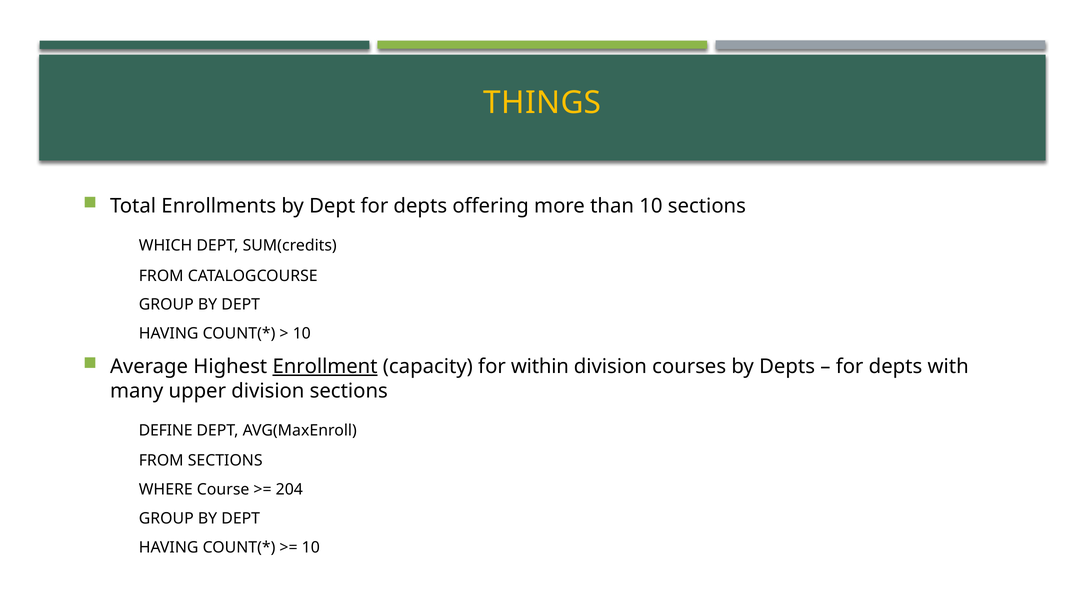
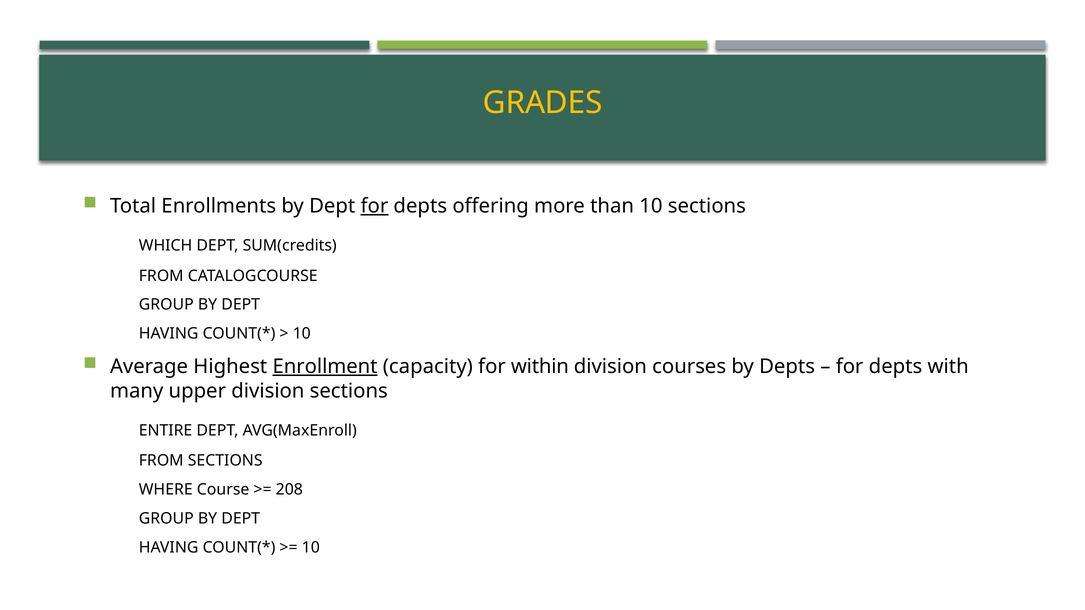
THINGS: THINGS -> GRADES
for at (374, 206) underline: none -> present
DEFINE: DEFINE -> ENTIRE
204: 204 -> 208
